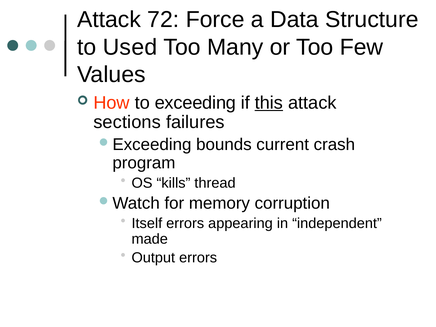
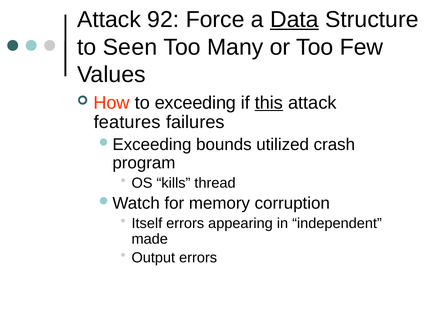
72: 72 -> 92
Data underline: none -> present
Used: Used -> Seen
sections: sections -> features
current: current -> utilized
